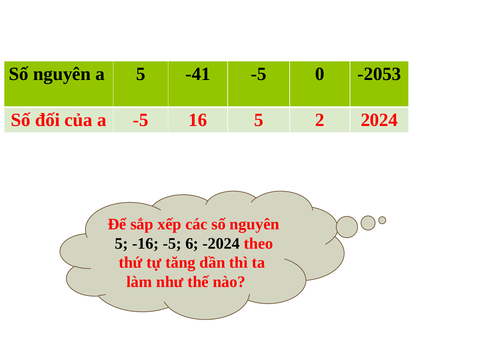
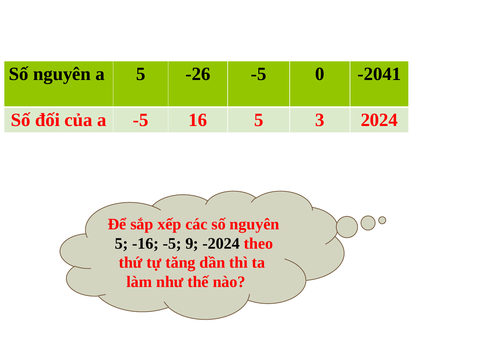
-41: -41 -> -26
-2053: -2053 -> -2041
2: 2 -> 3
6: 6 -> 9
